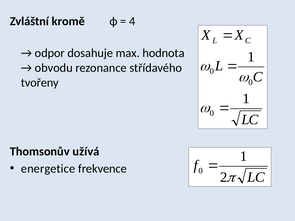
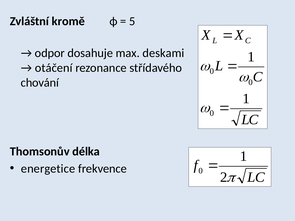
4: 4 -> 5
hodnota: hodnota -> deskami
obvodu: obvodu -> otáčení
tvořeny: tvořeny -> chování
užívá: užívá -> délka
